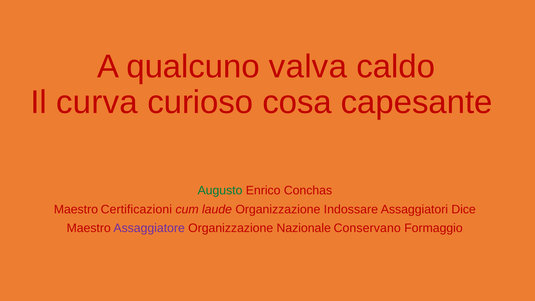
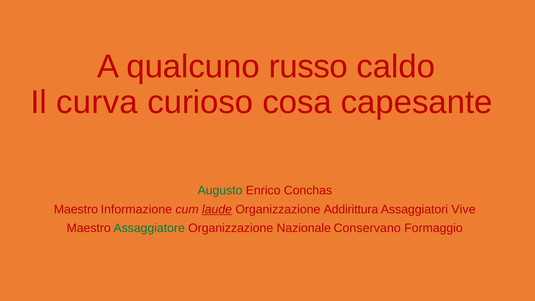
valva: valva -> russo
Certificazioni: Certificazioni -> Informazione
laude underline: none -> present
Indossare: Indossare -> Addirittura
Dice: Dice -> Vive
Assaggiatore colour: purple -> green
